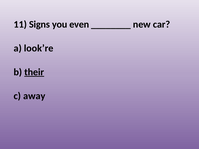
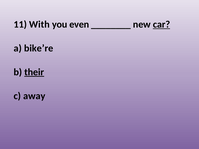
Signs: Signs -> With
car underline: none -> present
look’re: look’re -> bike’re
